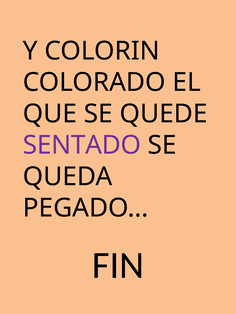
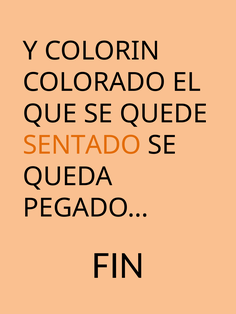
SENTADO colour: purple -> orange
